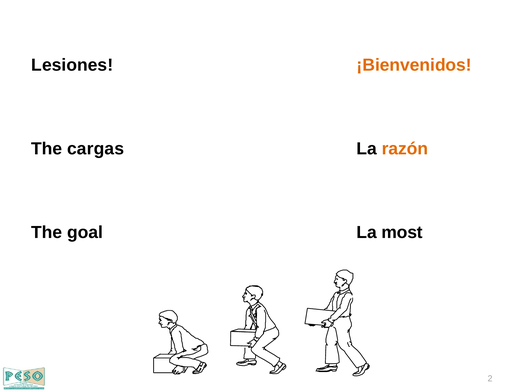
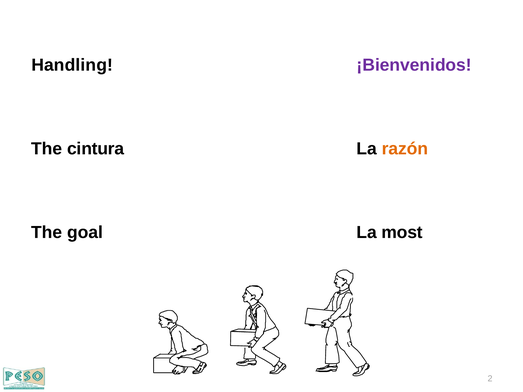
Lesiones: Lesiones -> Handling
¡Bienvenidos colour: orange -> purple
cargas: cargas -> cintura
